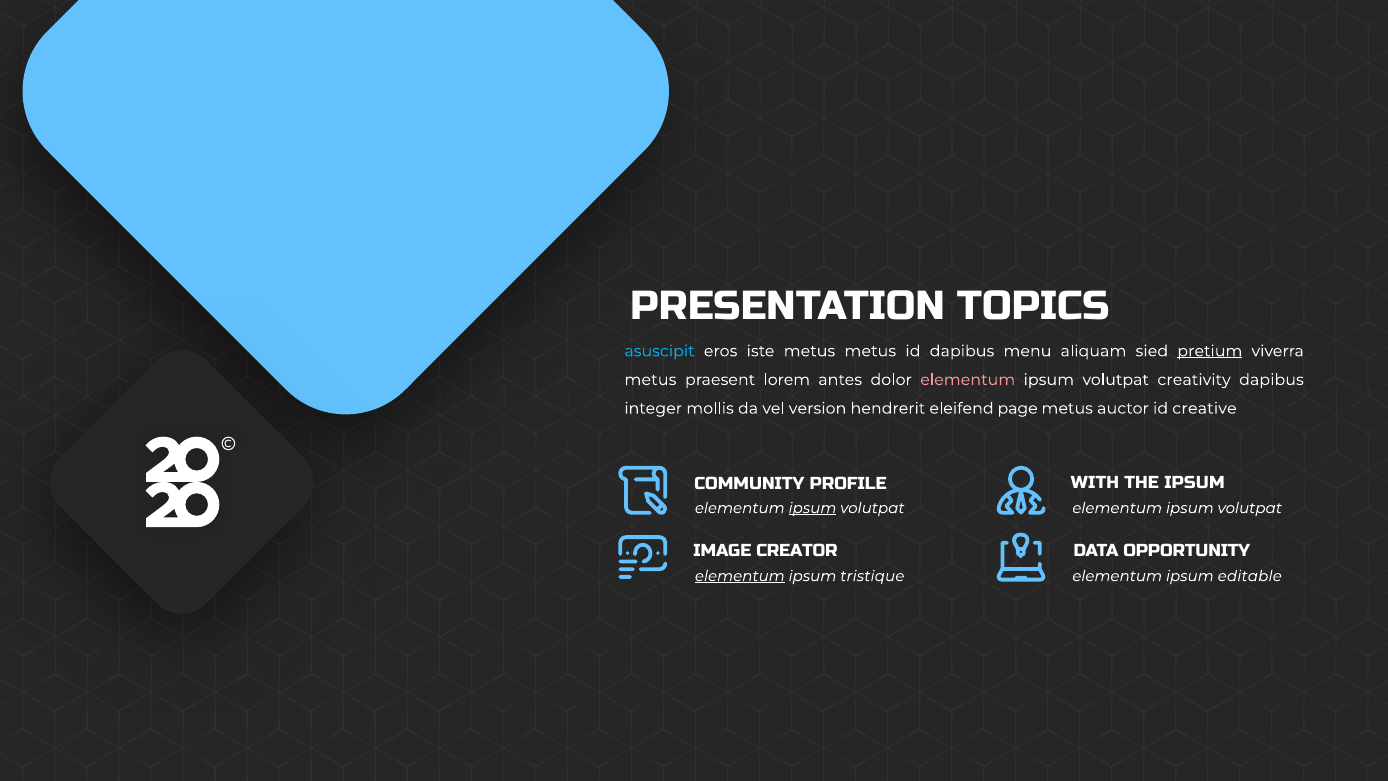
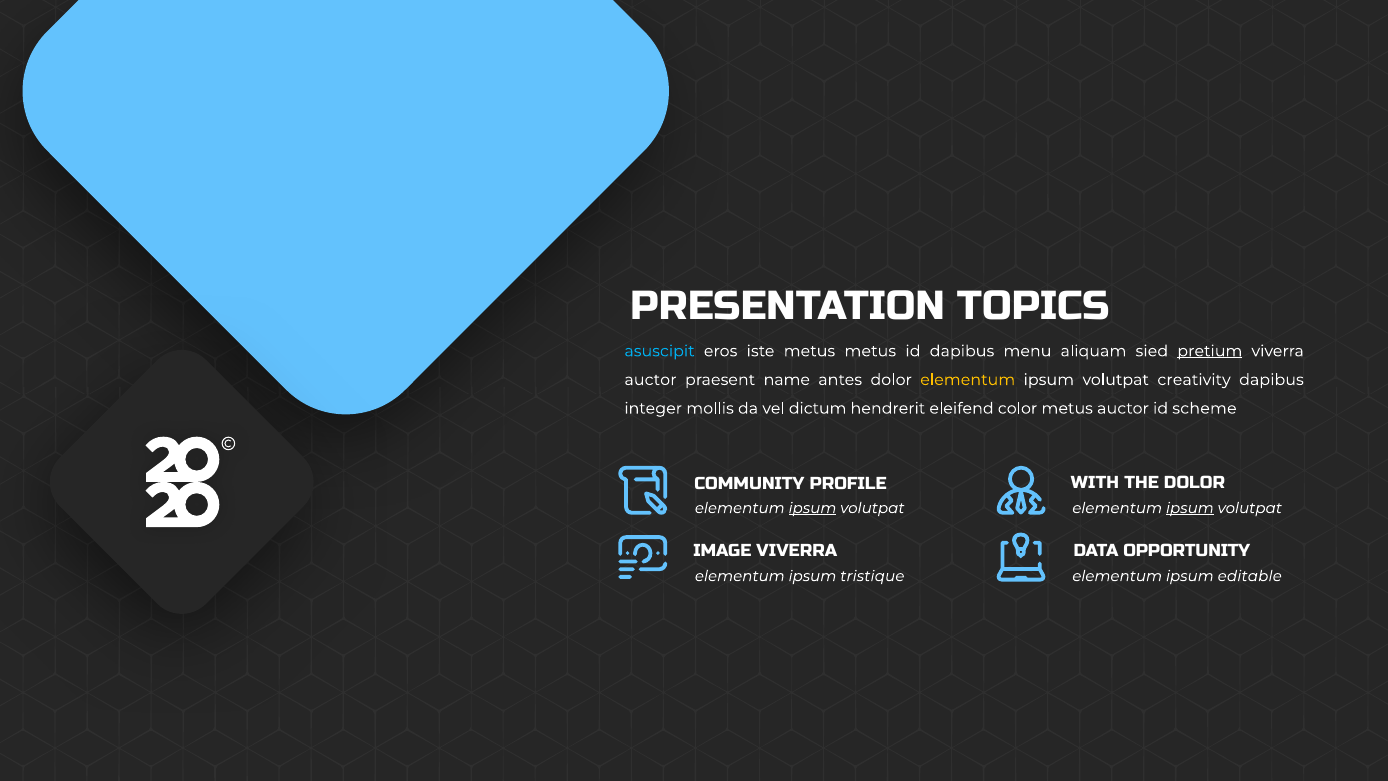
metus at (650, 380): metus -> auctor
lorem: lorem -> name
elementum at (968, 380) colour: pink -> yellow
version: version -> dictum
page: page -> color
creative: creative -> scheme
THE IPSUM: IPSUM -> DOLOR
ipsum at (1190, 508) underline: none -> present
IMAGE CREATOR: CREATOR -> VIVERRA
elementum at (740, 576) underline: present -> none
